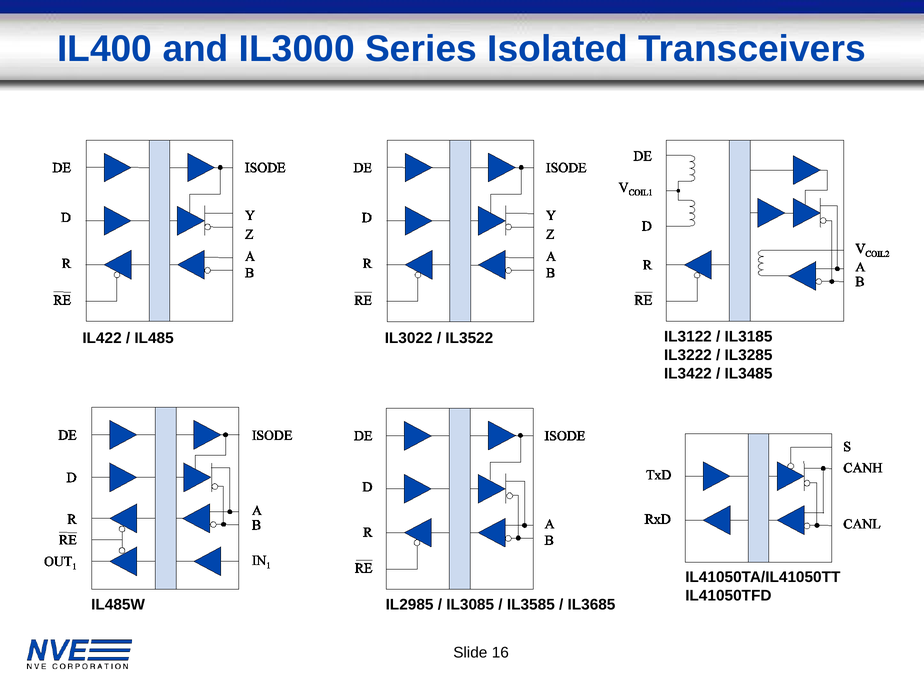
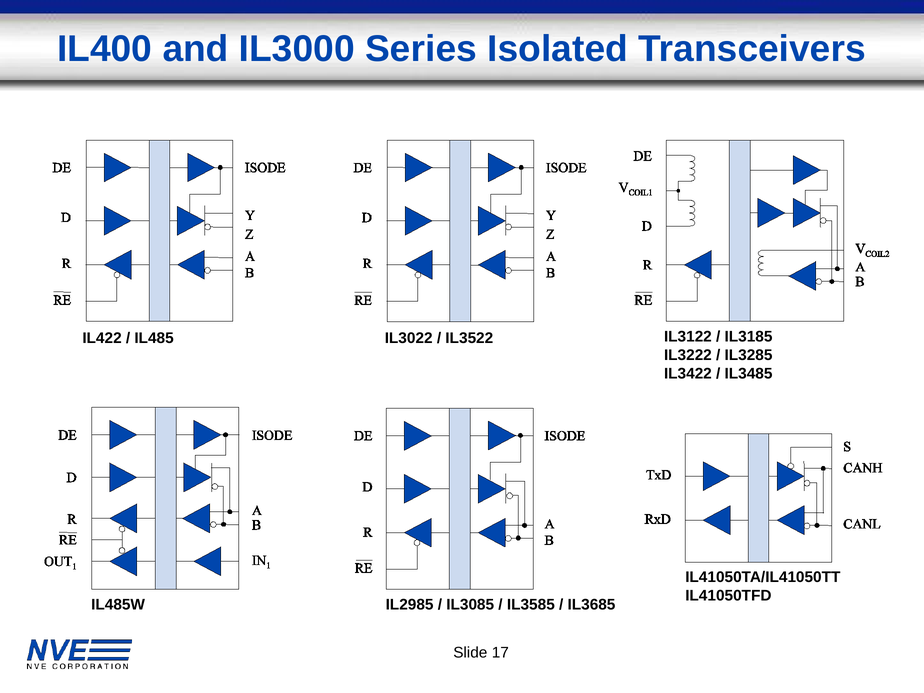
16: 16 -> 17
